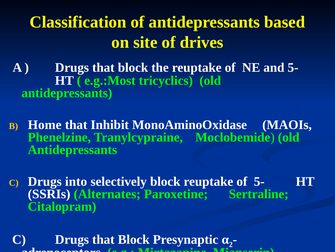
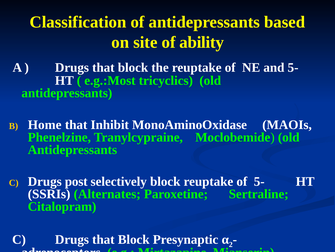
drives: drives -> ability
into: into -> post
